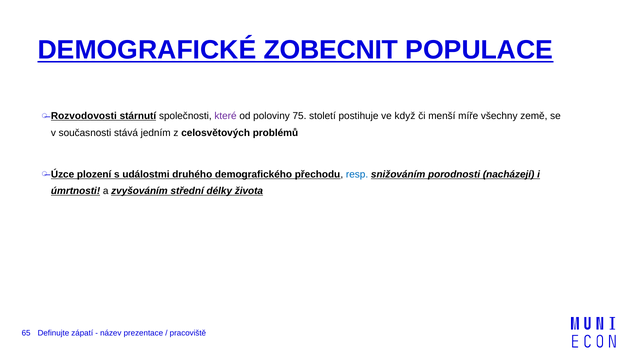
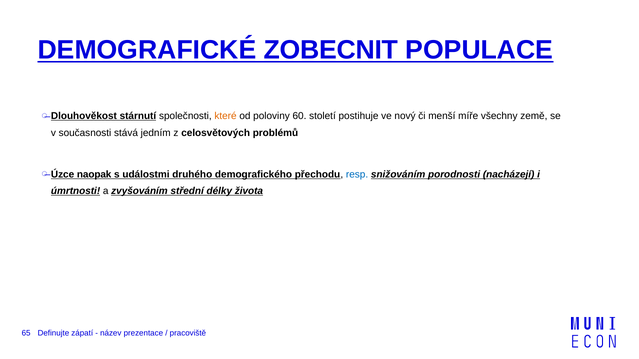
Rozvodovosti: Rozvodovosti -> Dlouhověkost
které colour: purple -> orange
75: 75 -> 60
když: když -> nový
plození: plození -> naopak
